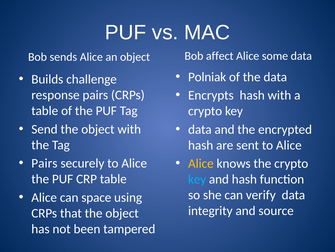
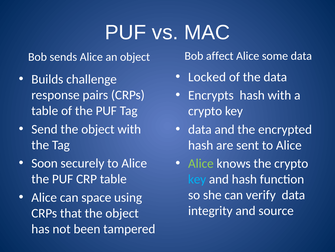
Polniak: Polniak -> Locked
Pairs at (44, 163): Pairs -> Soon
Alice at (201, 163) colour: yellow -> light green
